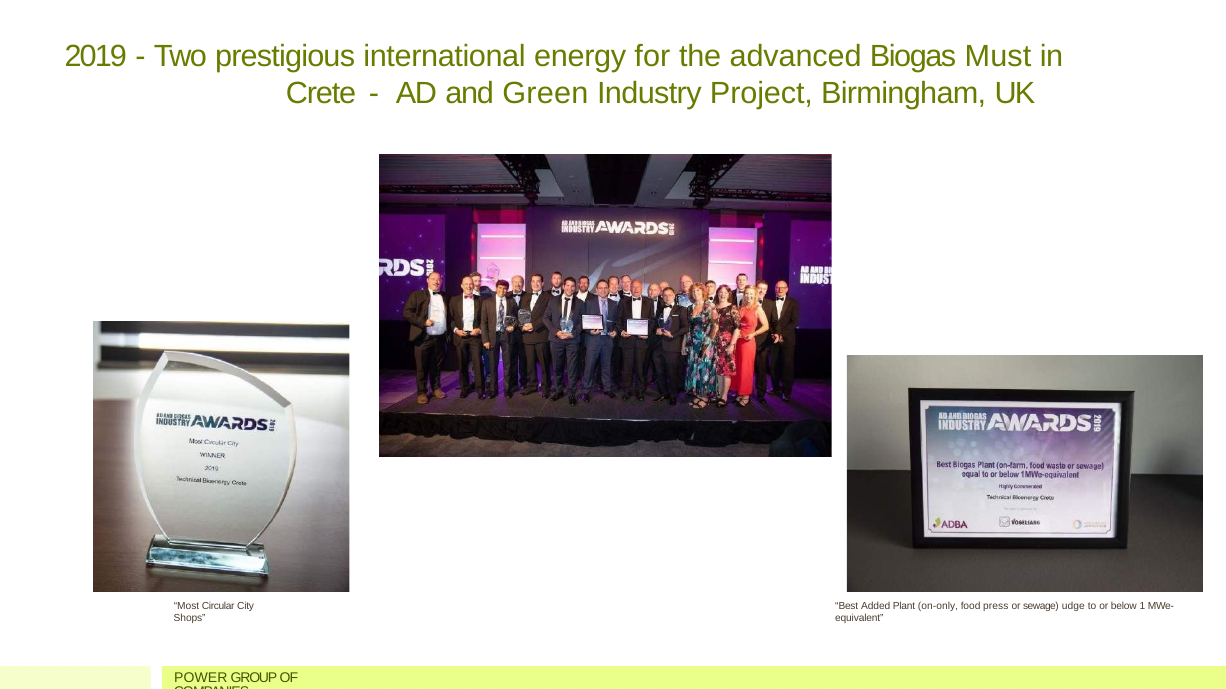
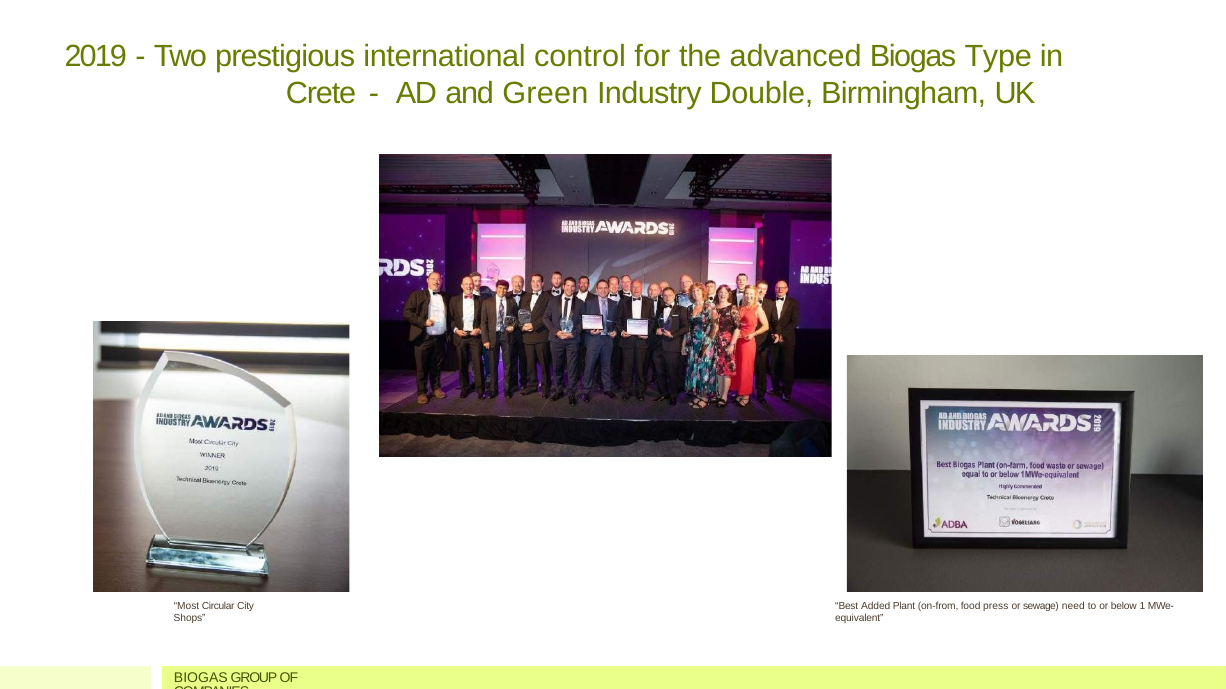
energy: energy -> control
Must: Must -> Type
Project: Project -> Double
on-only: on-only -> on-from
udge: udge -> need
POWER at (201, 678): POWER -> BIOGAS
